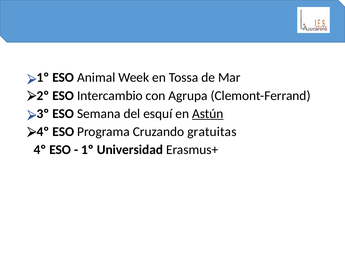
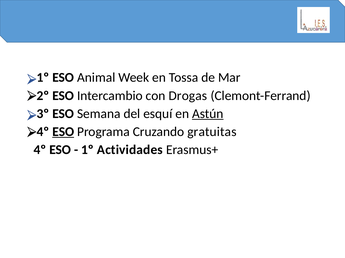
Agrupa: Agrupa -> Drogas
ESO at (63, 132) underline: none -> present
Universidad: Universidad -> Actividades
